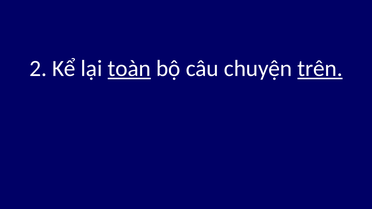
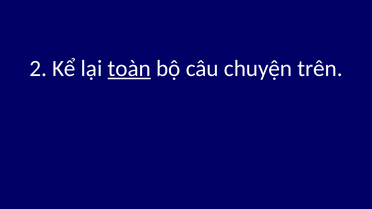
trên underline: present -> none
